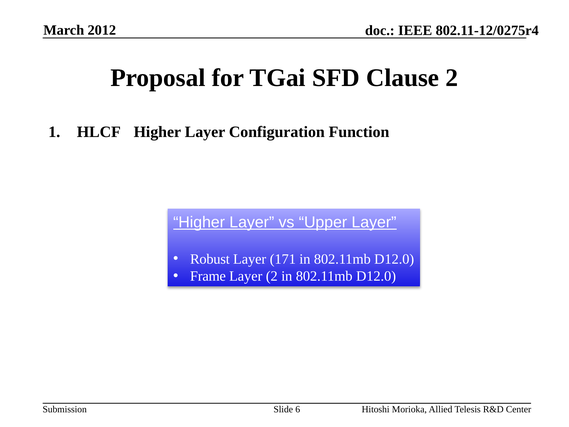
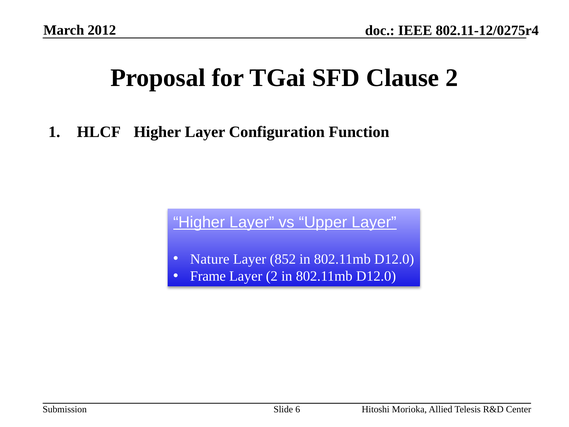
Robust: Robust -> Nature
171: 171 -> 852
